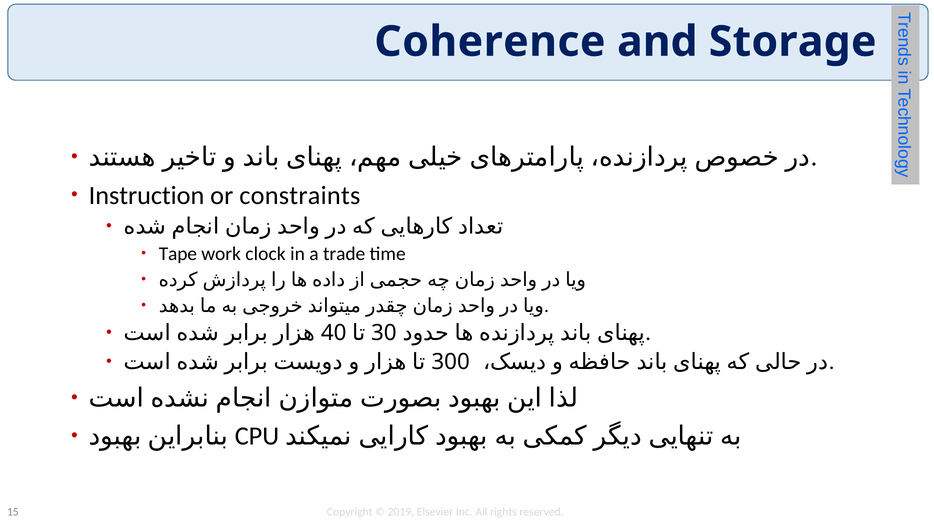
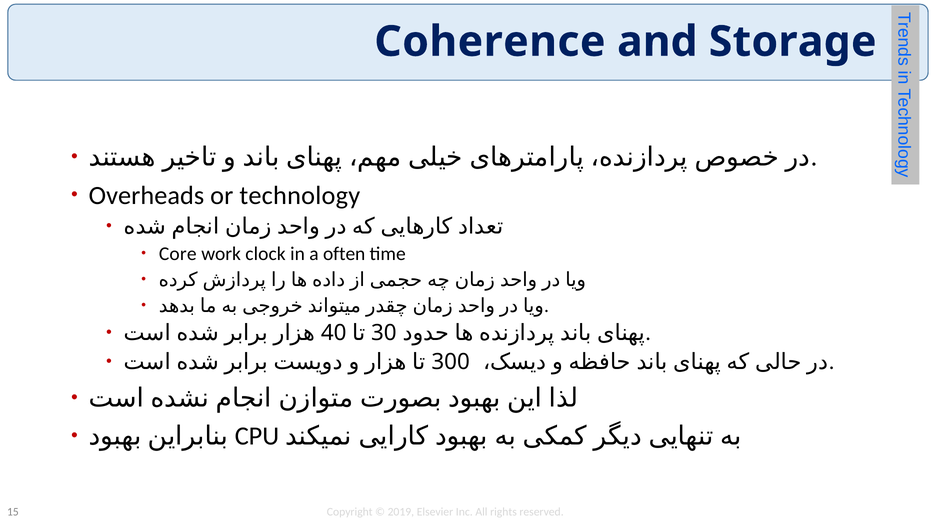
Instruction: Instruction -> Overheads
constraints: constraints -> technology
Tape: Tape -> Core
trade: trade -> often
